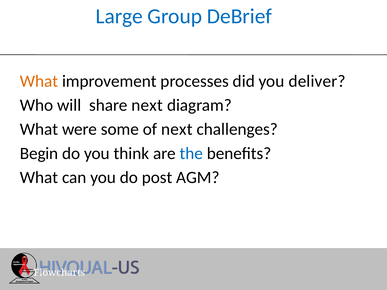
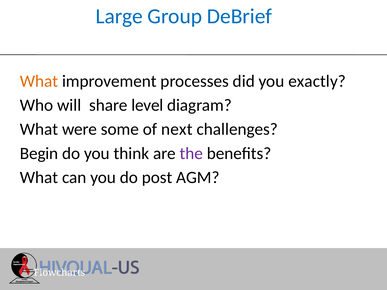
deliver: deliver -> exactly
share next: next -> level
the colour: blue -> purple
